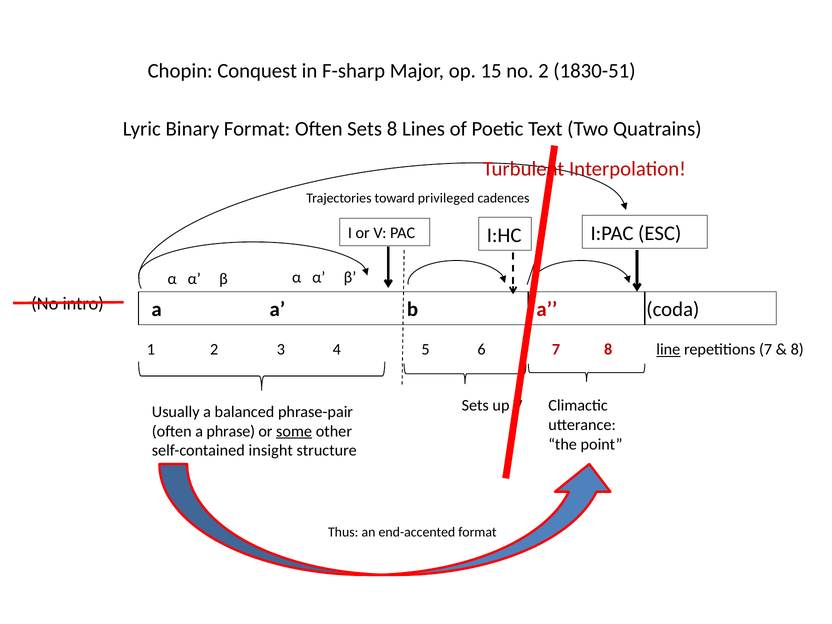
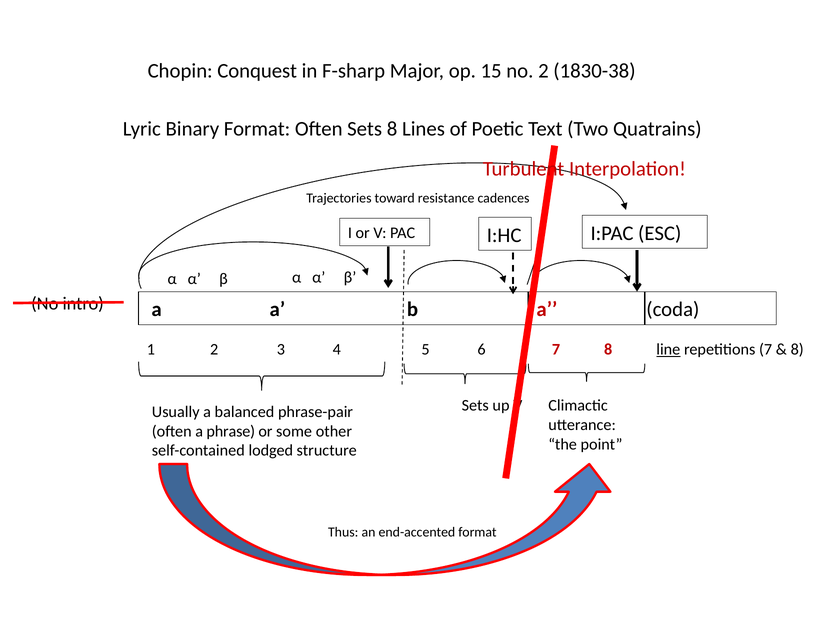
1830-51: 1830-51 -> 1830-38
privileged: privileged -> resistance
some underline: present -> none
insight: insight -> lodged
